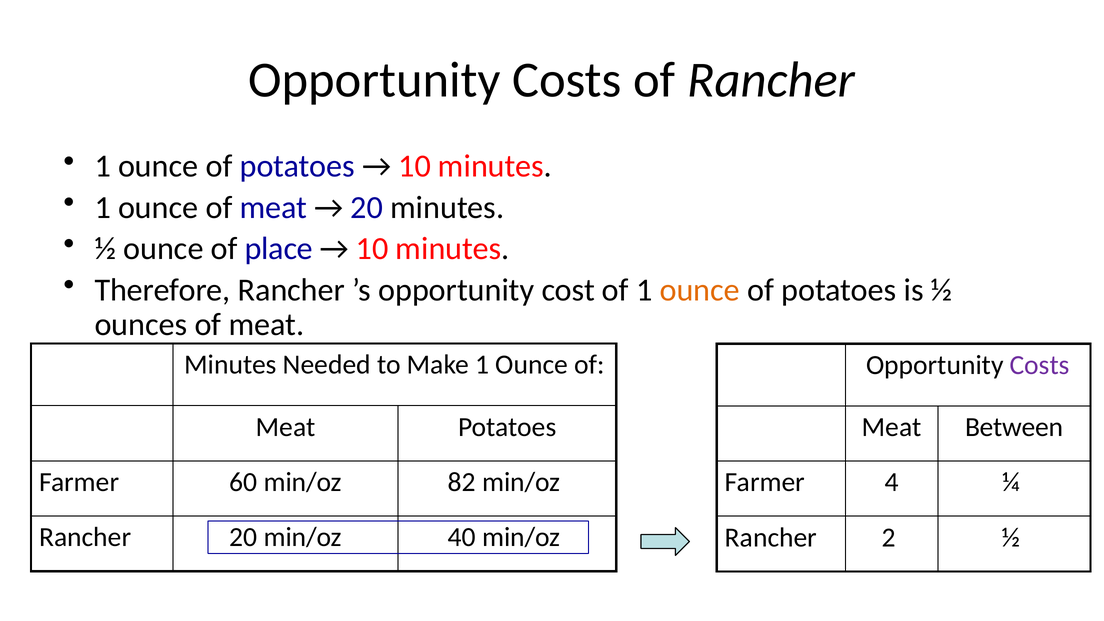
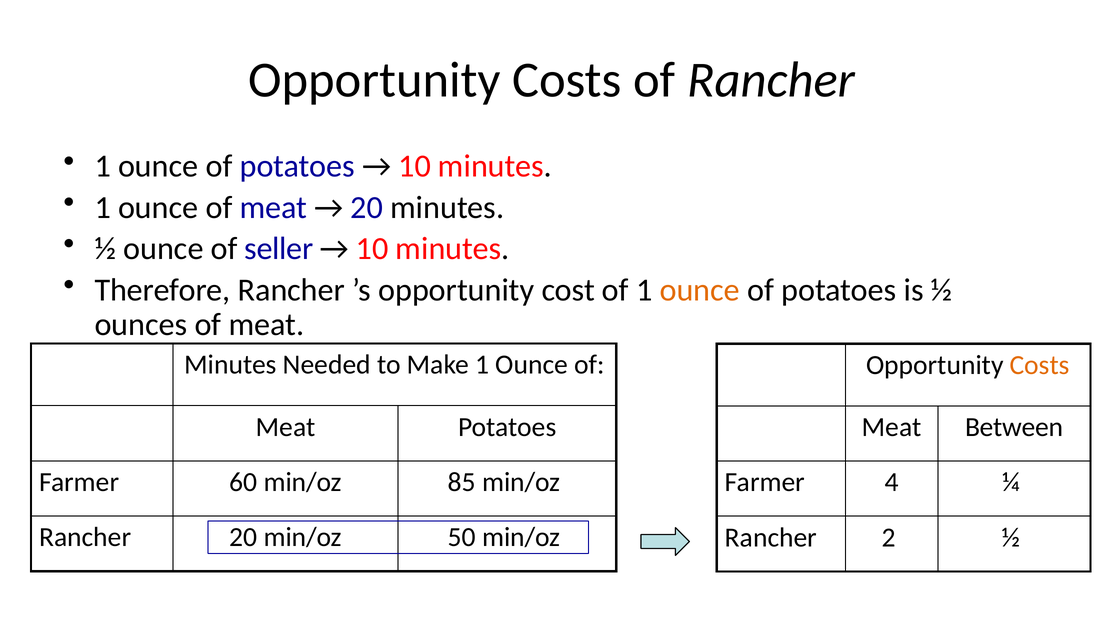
place: place -> seller
Costs at (1040, 365) colour: purple -> orange
82: 82 -> 85
40: 40 -> 50
